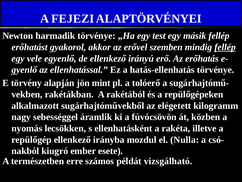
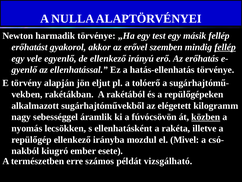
FEJEZI: FEJEZI -> NULLA
mint: mint -> eljut
közben underline: none -> present
Nulla: Nulla -> Mivel
